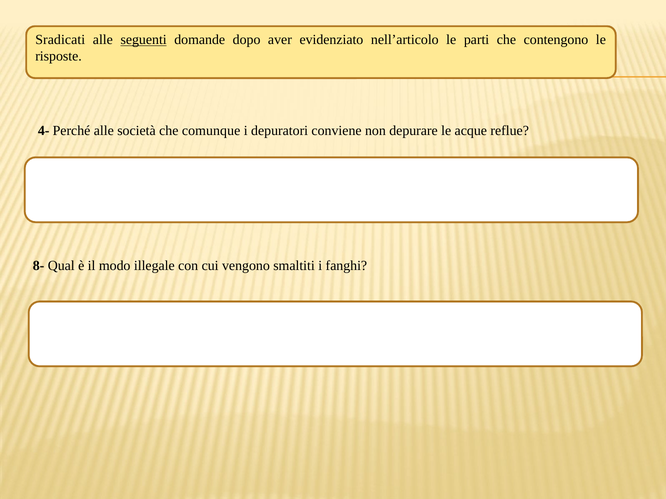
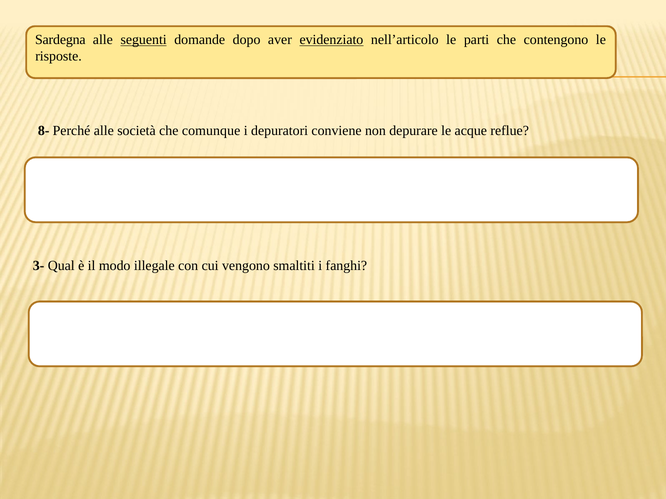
Sradicati: Sradicati -> Sardegna
evidenziato underline: none -> present
4-: 4- -> 8-
8-: 8- -> 3-
